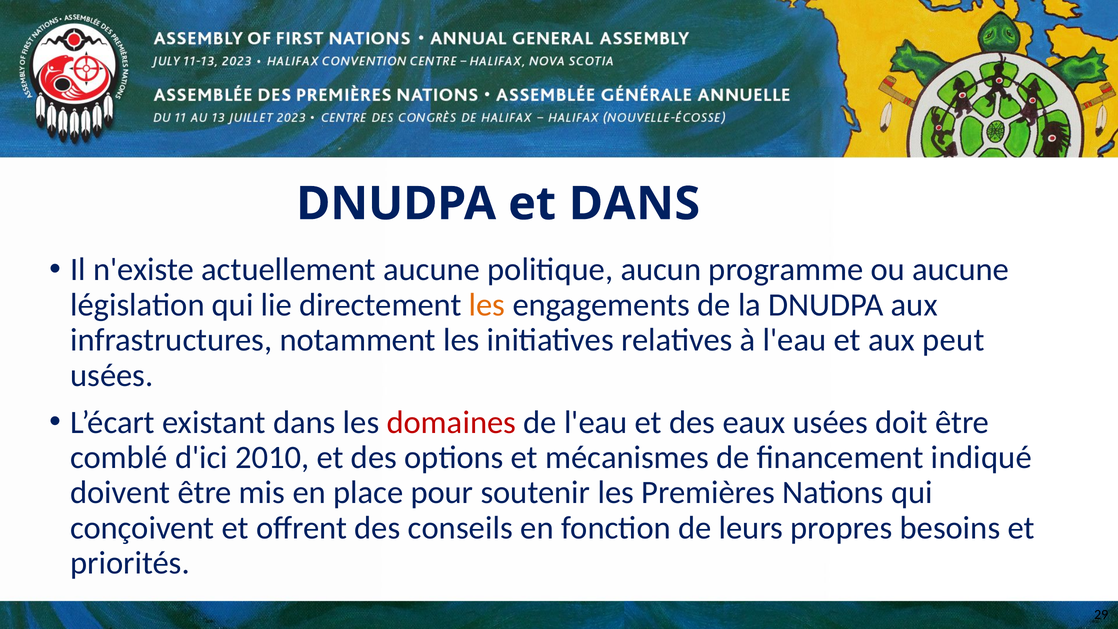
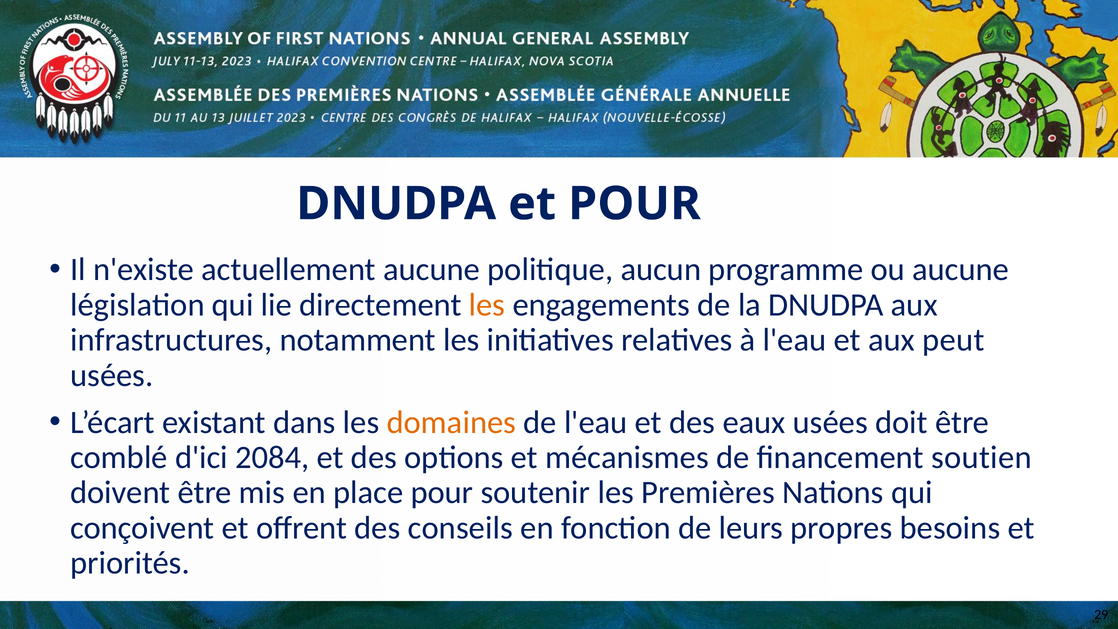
et DANS: DANS -> POUR
domaines colour: red -> orange
2010: 2010 -> 2084
indiqué: indiqué -> soutien
